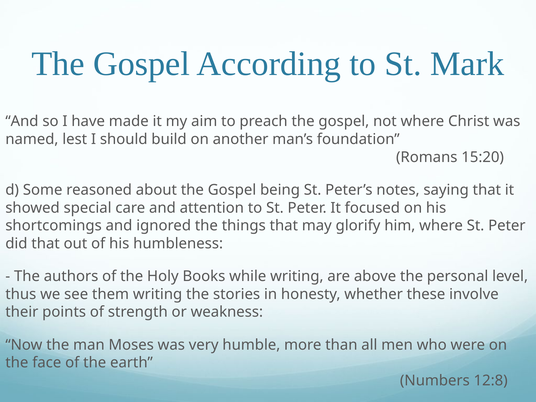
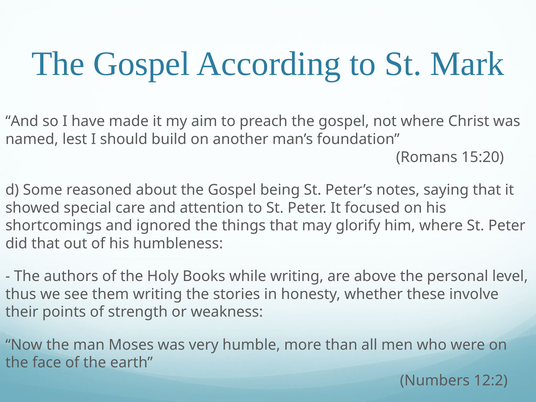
12:8: 12:8 -> 12:2
